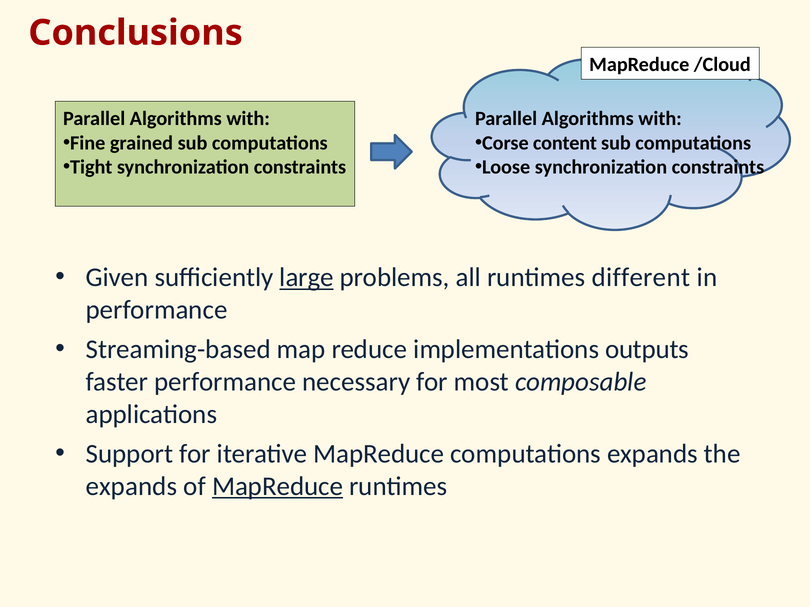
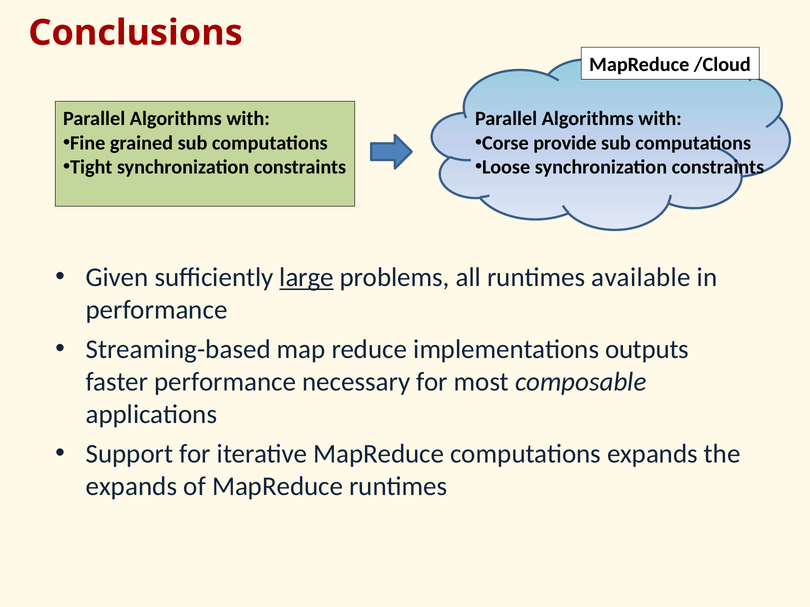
content: content -> provide
different: different -> available
MapReduce at (278, 487) underline: present -> none
